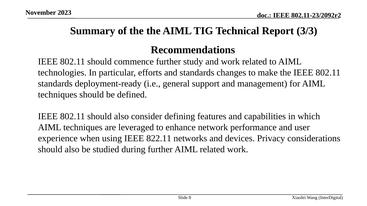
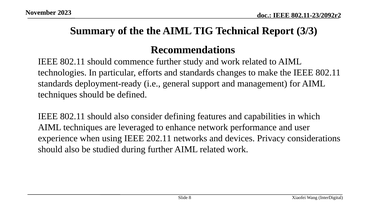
822.11: 822.11 -> 202.11
